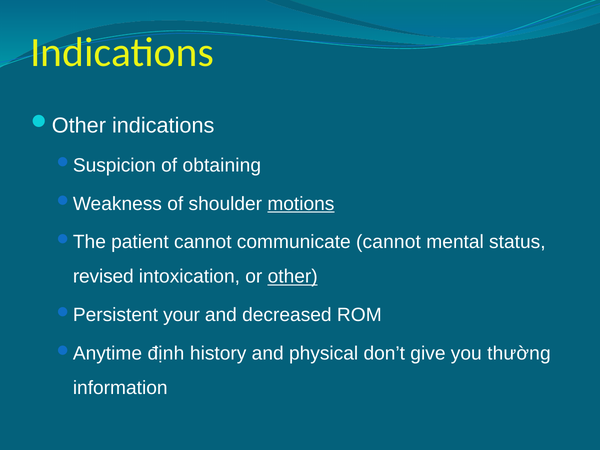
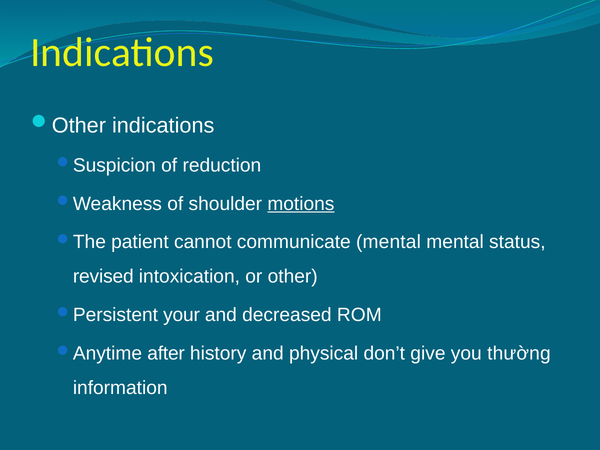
obtaining: obtaining -> reduction
communicate cannot: cannot -> mental
other underline: present -> none
định: định -> after
